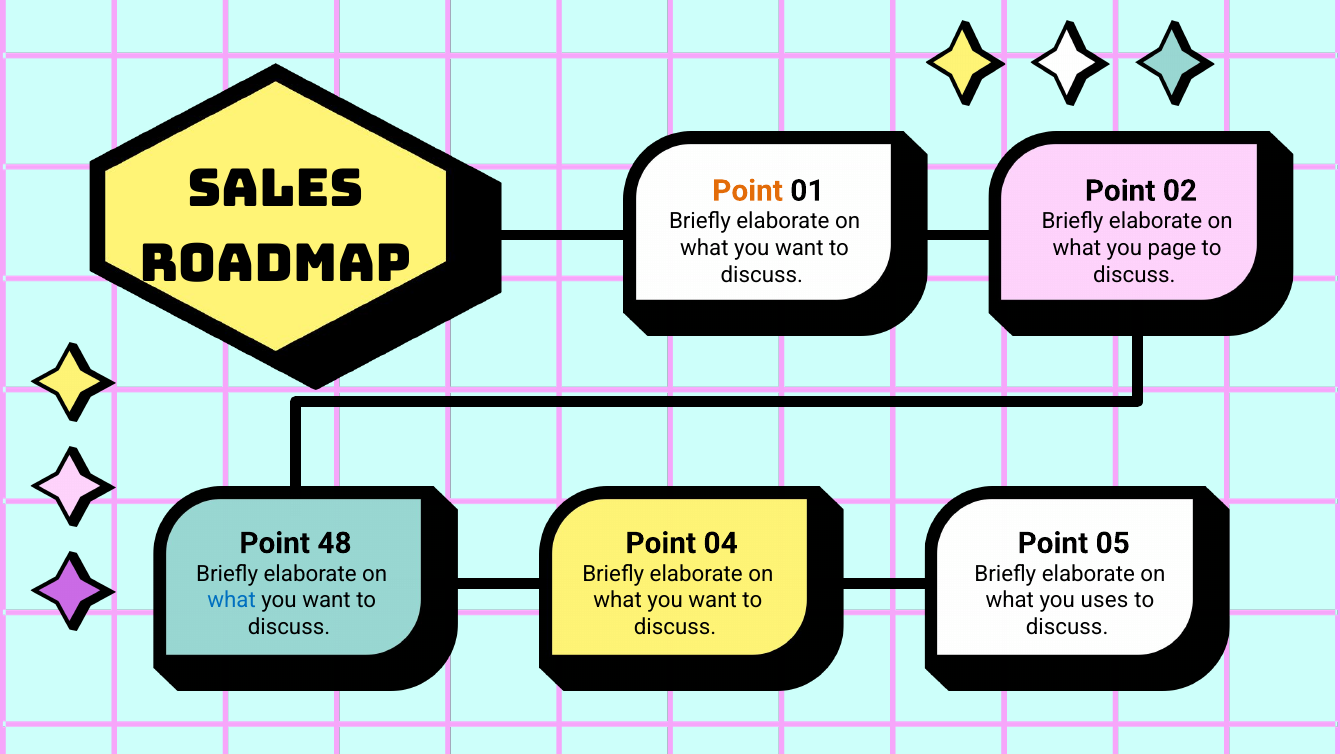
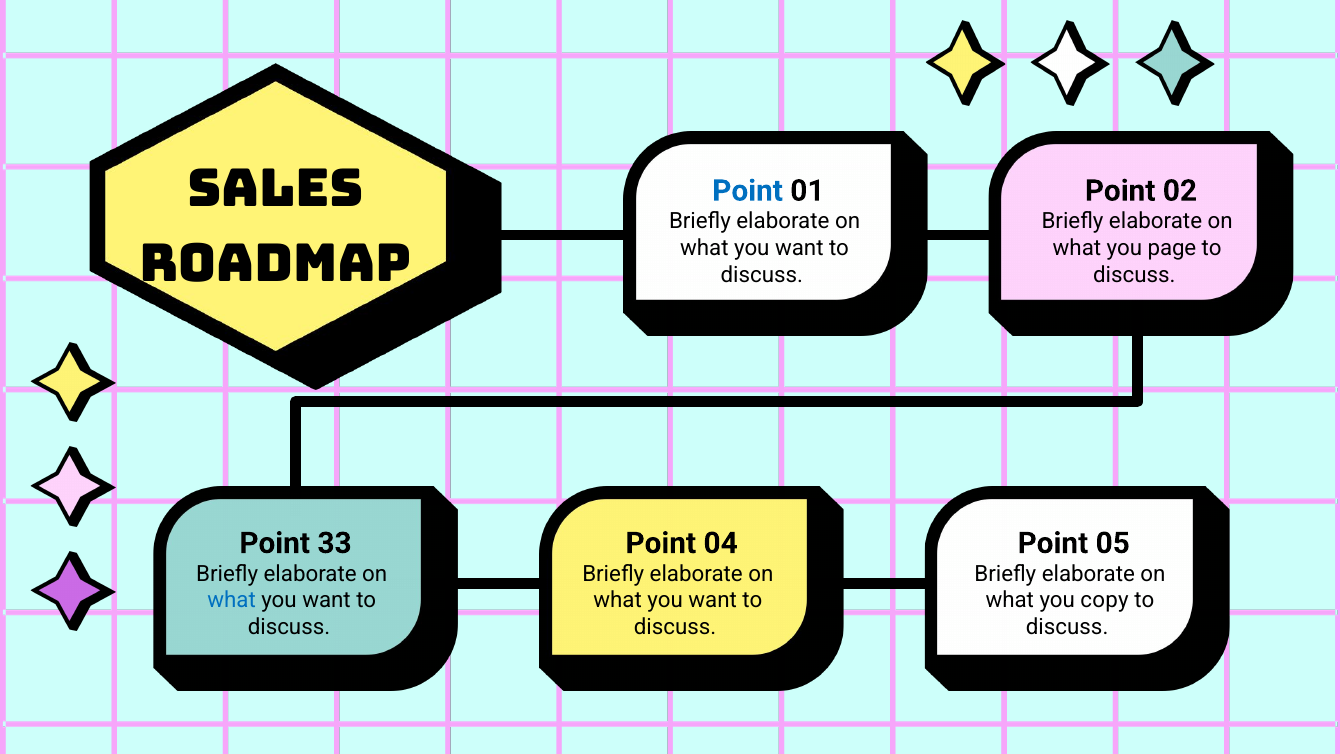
Point at (748, 191) colour: orange -> blue
48: 48 -> 33
uses: uses -> copy
